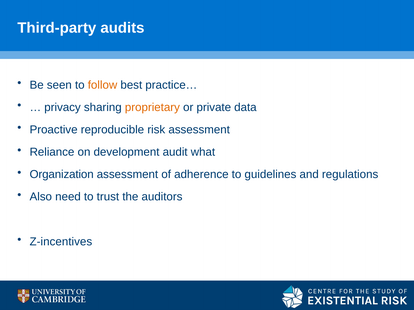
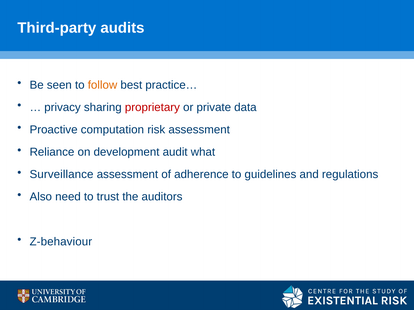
proprietary colour: orange -> red
reproducible: reproducible -> computation
Organization: Organization -> Surveillance
Z-incentives: Z-incentives -> Z-behaviour
